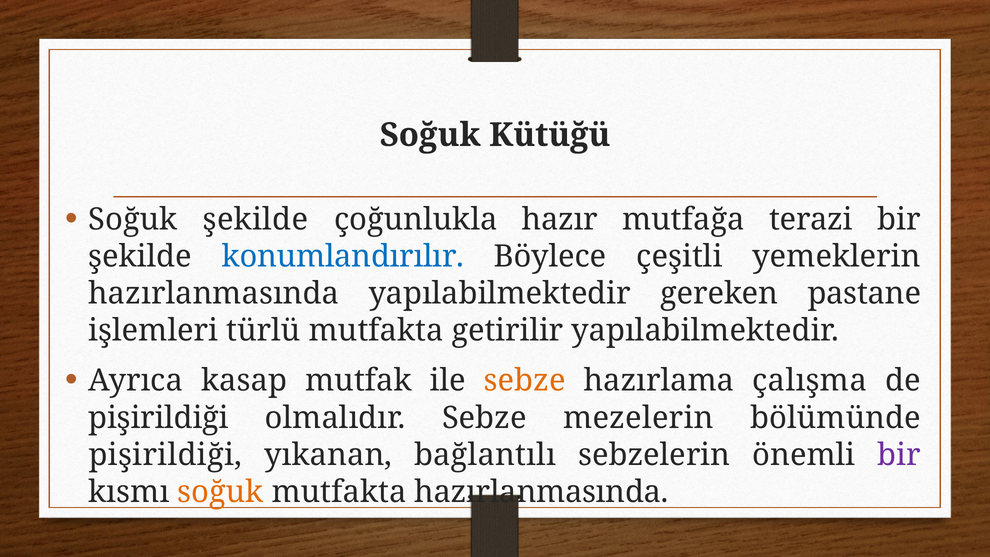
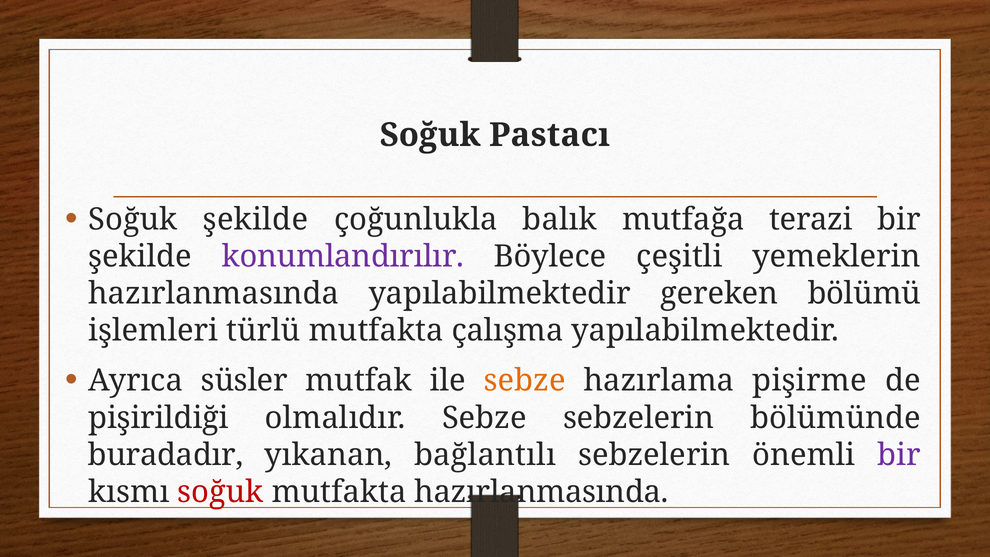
Kütüğü: Kütüğü -> Pastacı
hazır: hazır -> balık
konumlandırılır colour: blue -> purple
pastane: pastane -> bölümü
getirilir: getirilir -> çalışma
kasap: kasap -> süsler
çalışma: çalışma -> pişirme
Sebze mezelerin: mezelerin -> sebzelerin
pişirildiği at (165, 455): pişirildiği -> buradadır
soğuk at (220, 492) colour: orange -> red
